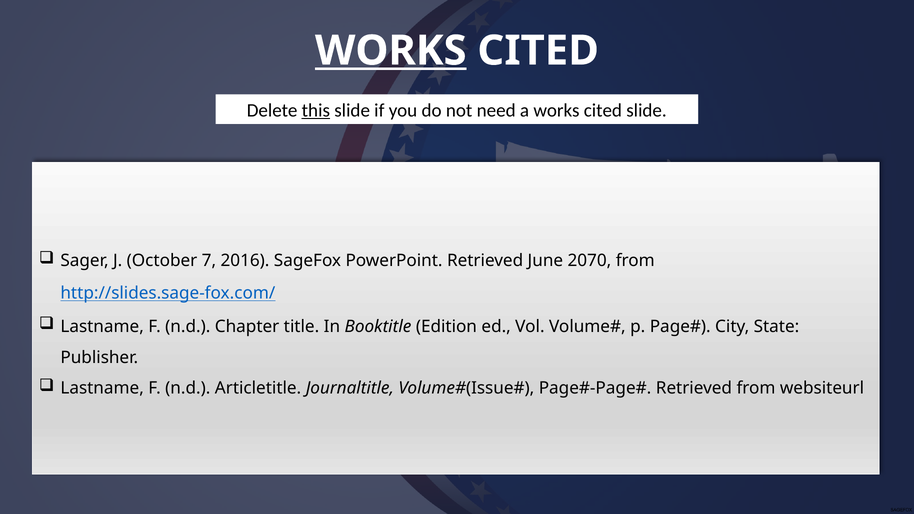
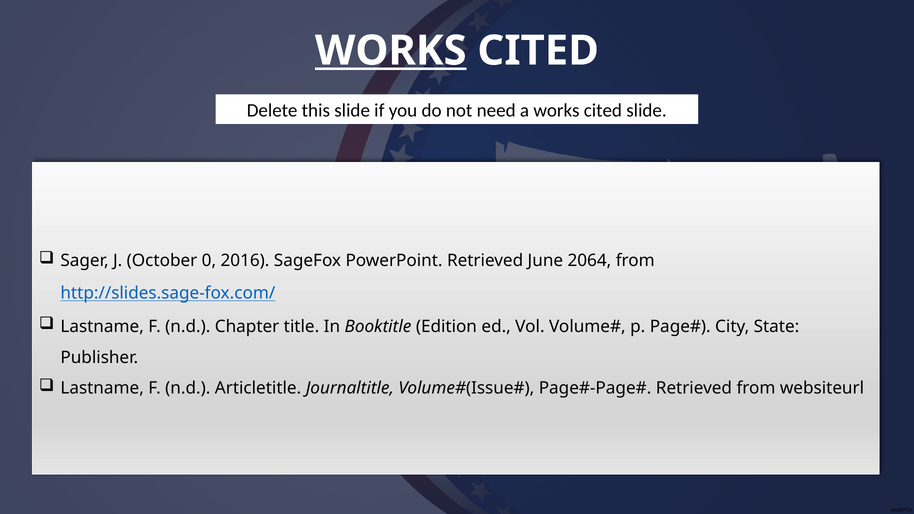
this underline: present -> none
7: 7 -> 0
2070: 2070 -> 2064
